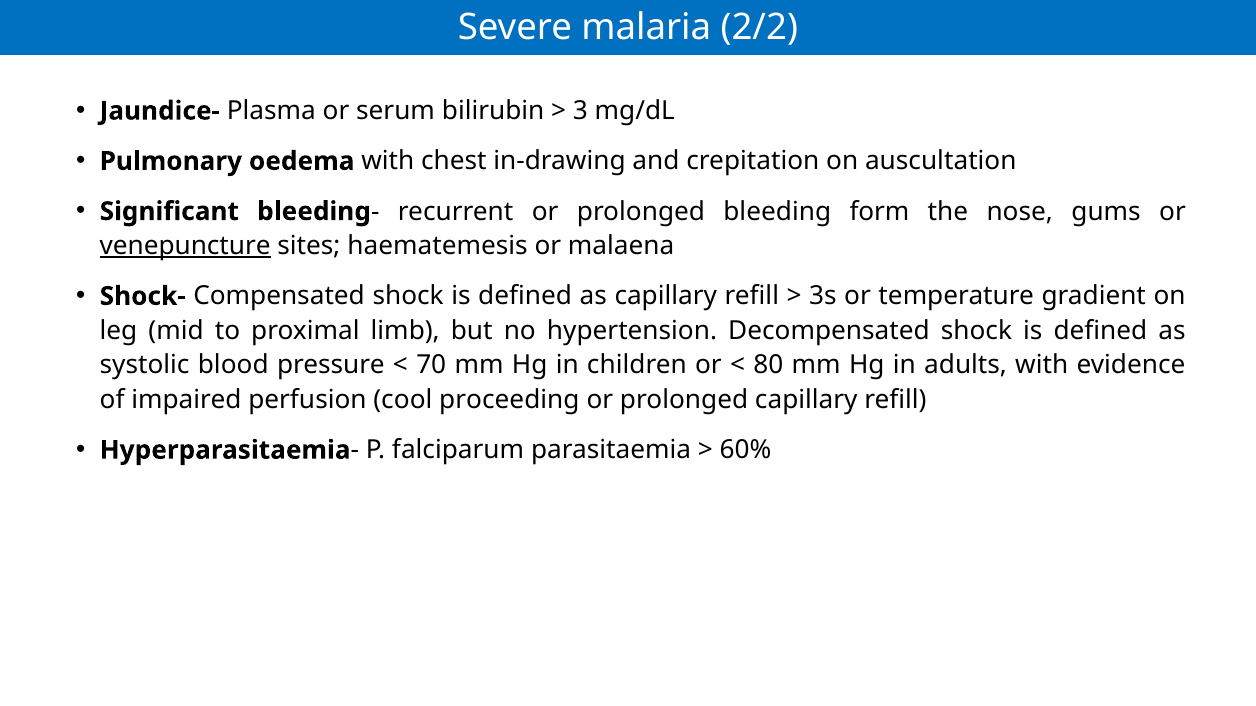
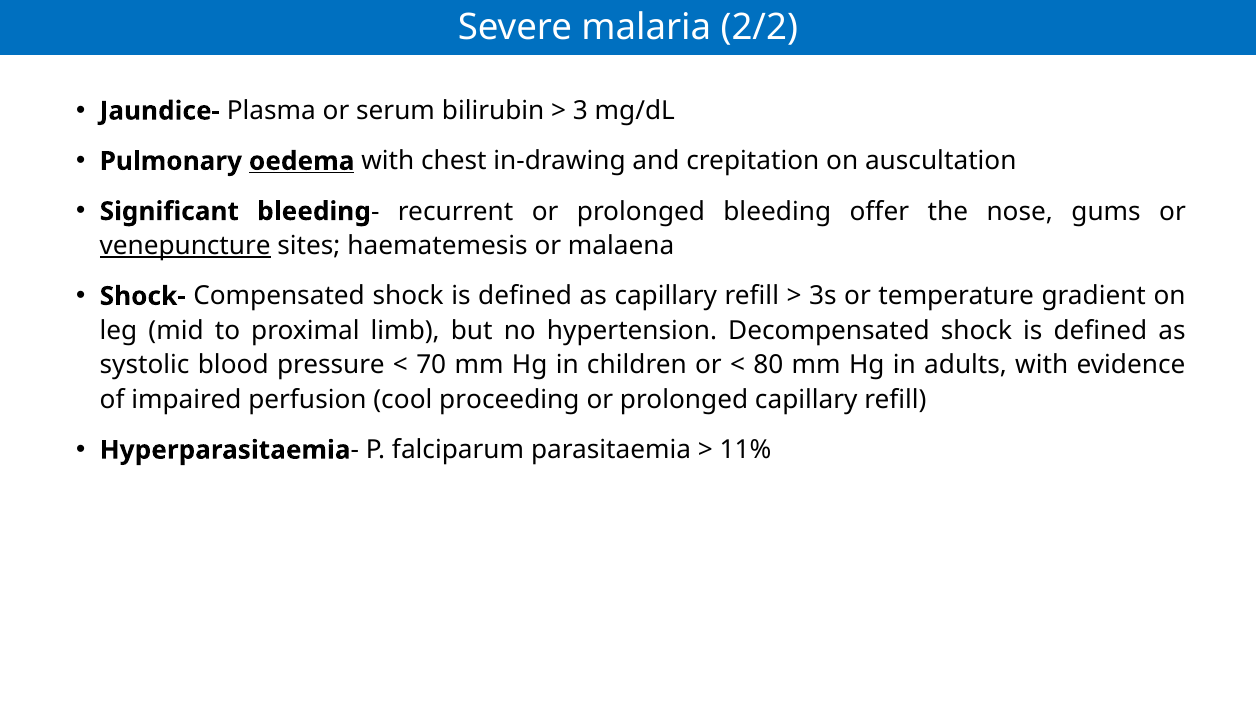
oedema underline: none -> present
form: form -> offer
60%: 60% -> 11%
